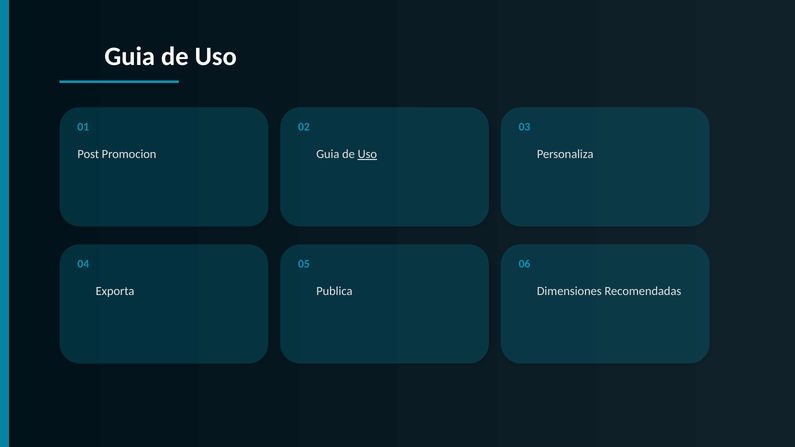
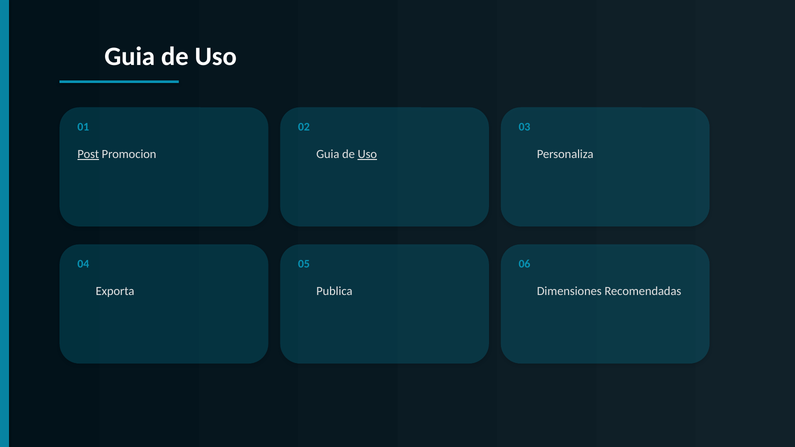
Post underline: none -> present
